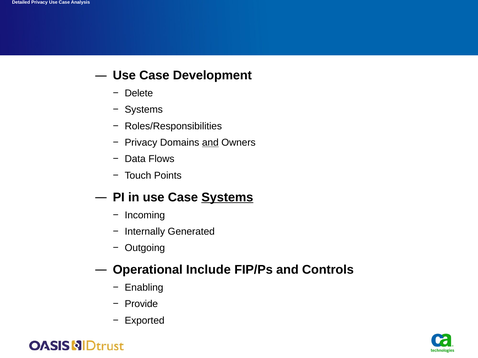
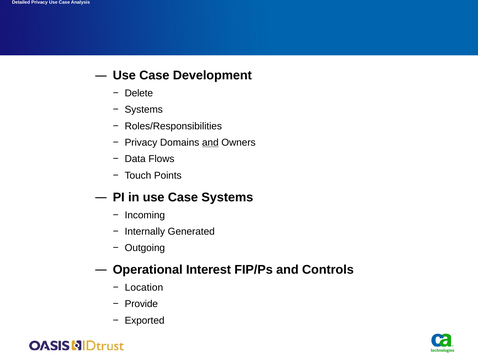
Systems at (227, 198) underline: present -> none
Include: Include -> Interest
Enabling: Enabling -> Location
